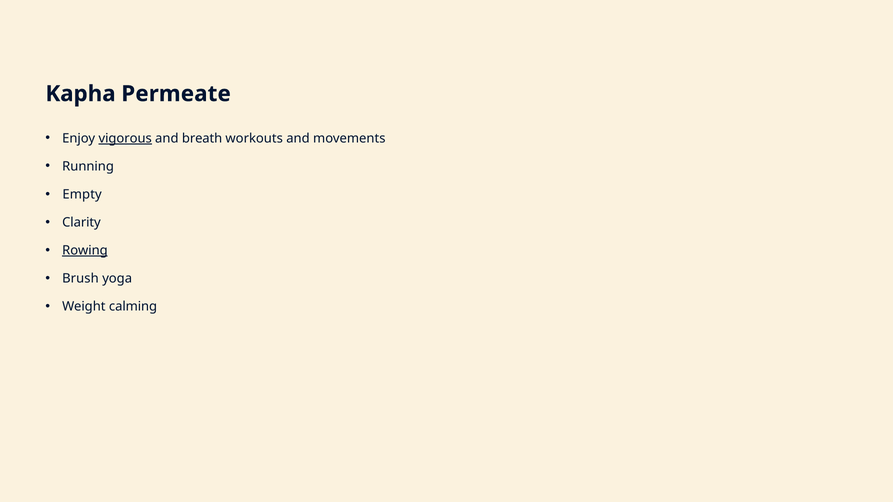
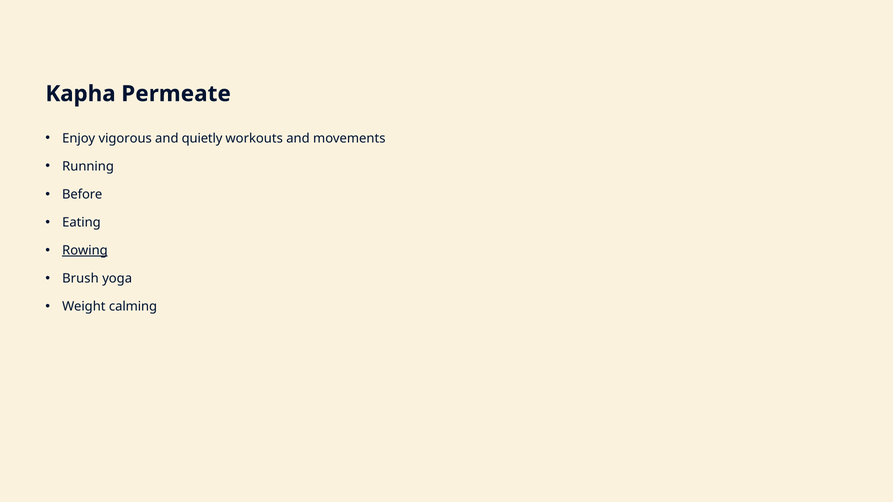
vigorous underline: present -> none
breath: breath -> quietly
Empty: Empty -> Before
Clarity: Clarity -> Eating
